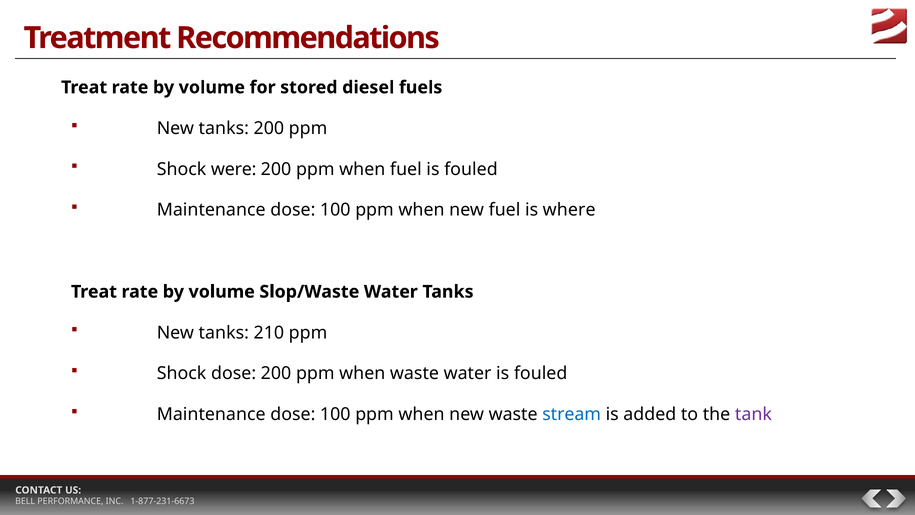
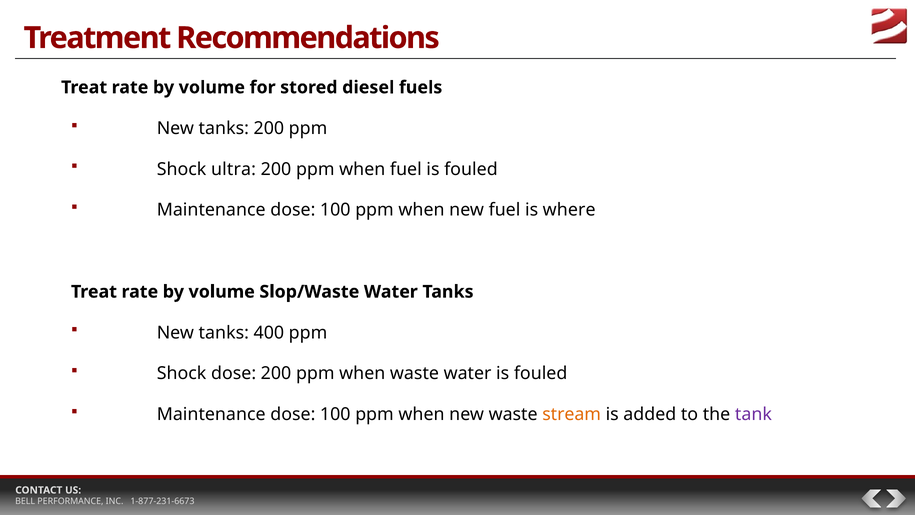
were: were -> ultra
210: 210 -> 400
stream colour: blue -> orange
